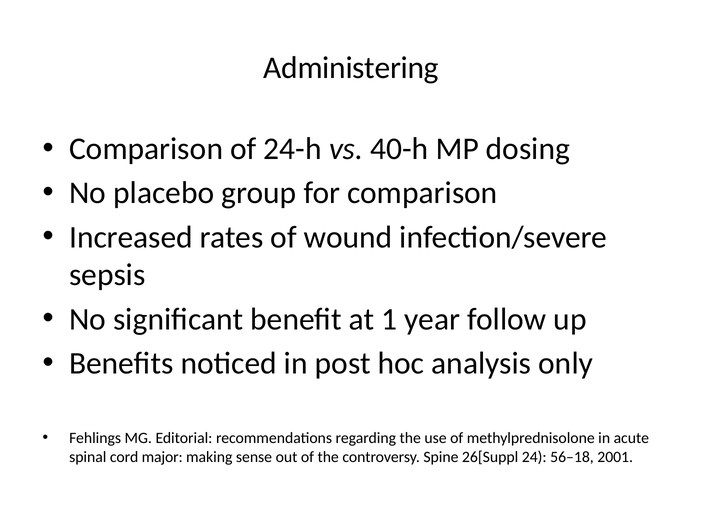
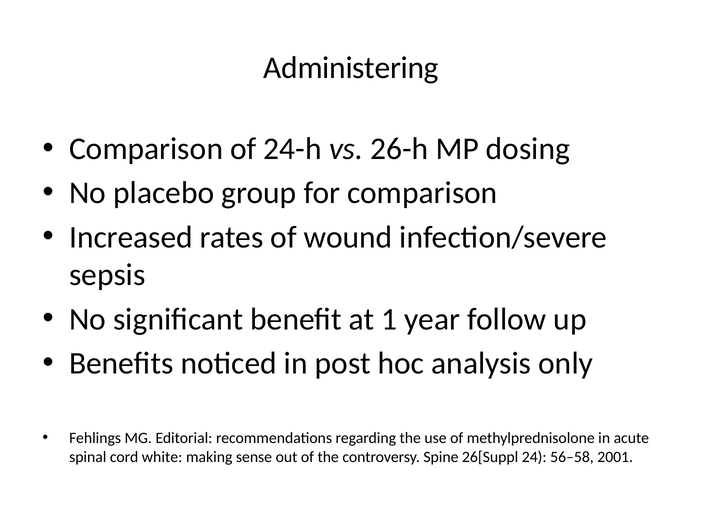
40-h: 40-h -> 26-h
major: major -> white
56–18: 56–18 -> 56–58
